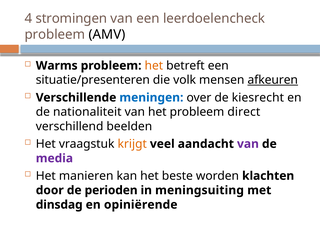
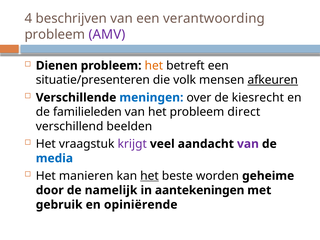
stromingen: stromingen -> beschrijven
leerdoelencheck: leerdoelencheck -> verantwoording
AMV colour: black -> purple
Warms: Warms -> Dienen
nationaliteit: nationaliteit -> familieleden
krijgt colour: orange -> purple
media colour: purple -> blue
het at (150, 176) underline: none -> present
klachten: klachten -> geheime
perioden: perioden -> namelijk
meningsuiting: meningsuiting -> aantekeningen
dinsdag: dinsdag -> gebruik
